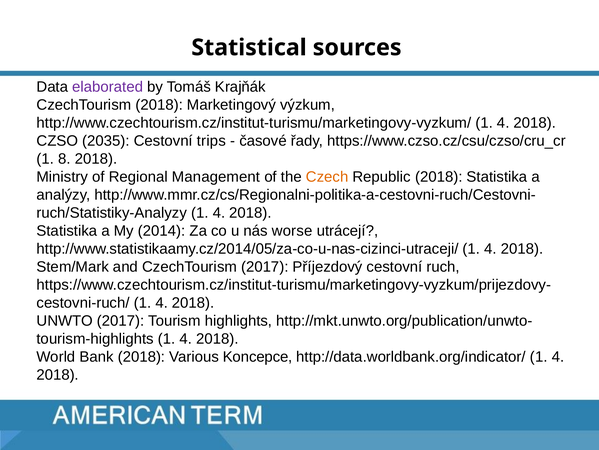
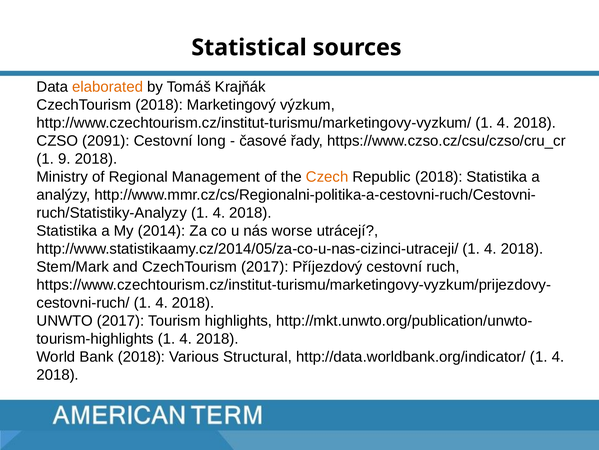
elaborated colour: purple -> orange
2035: 2035 -> 2091
trips: trips -> long
8: 8 -> 9
Koncepce: Koncepce -> Structural
